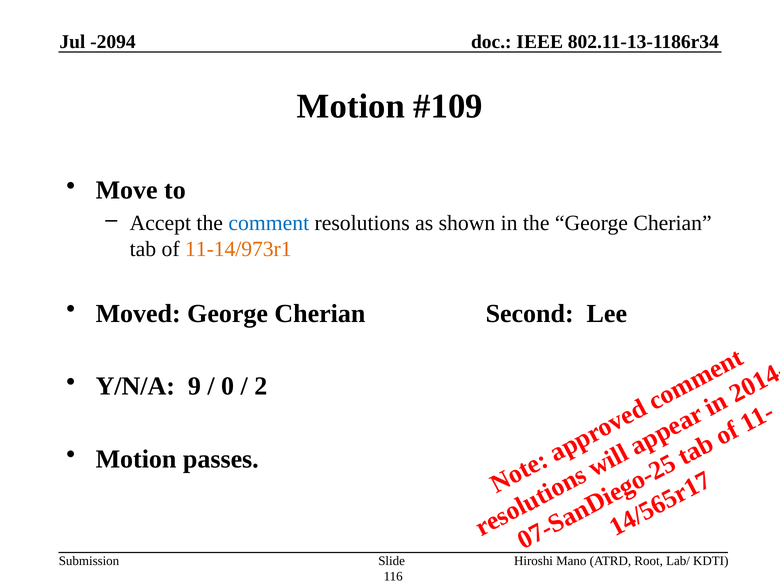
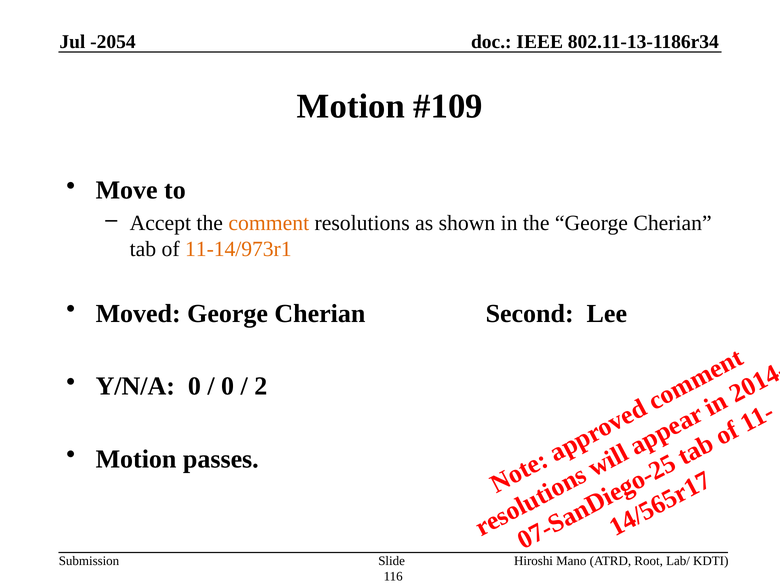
-2094: -2094 -> -2054
comment colour: blue -> orange
Y/N/A 9: 9 -> 0
